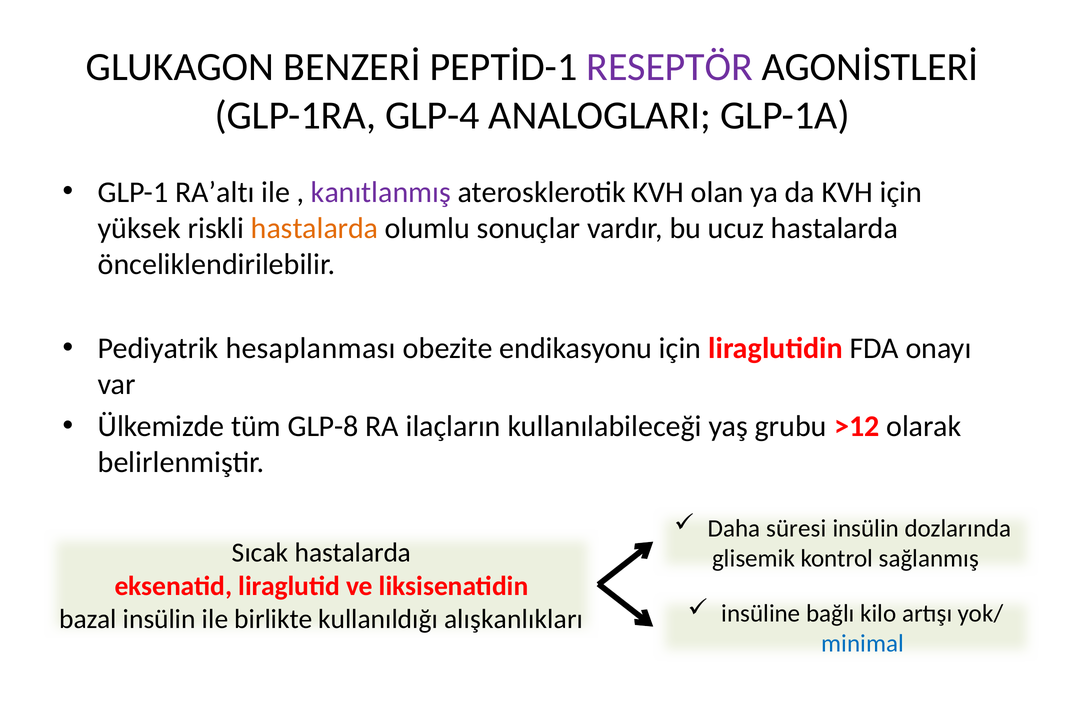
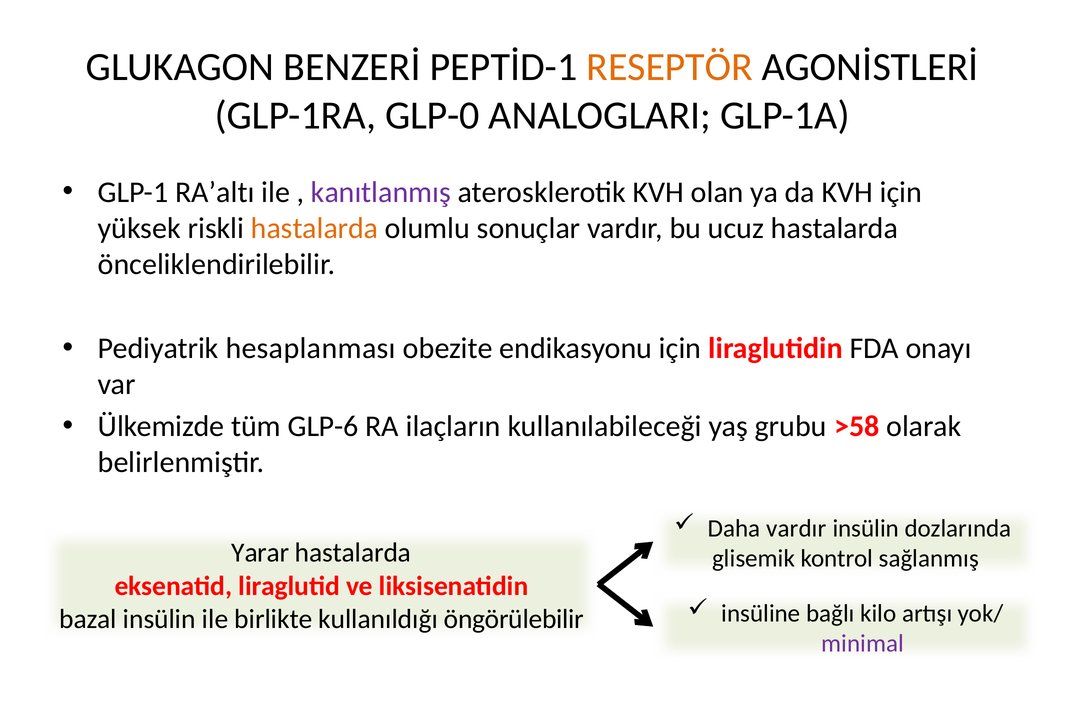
RESEPTÖR colour: purple -> orange
GLP-4: GLP-4 -> GLP-0
GLP-8: GLP-8 -> GLP-6
>12: >12 -> >58
Daha süresi: süresi -> vardır
Sıcak: Sıcak -> Yarar
alışkanlıkları: alışkanlıkları -> öngörülebilir
minimal colour: blue -> purple
